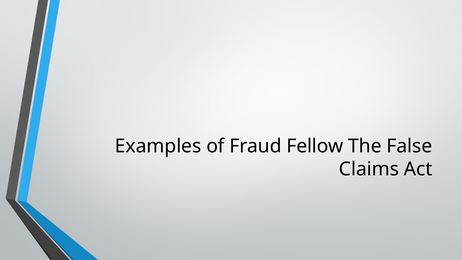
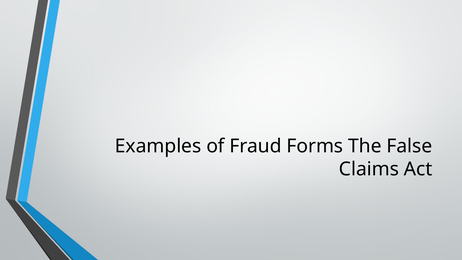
Fellow: Fellow -> Forms
